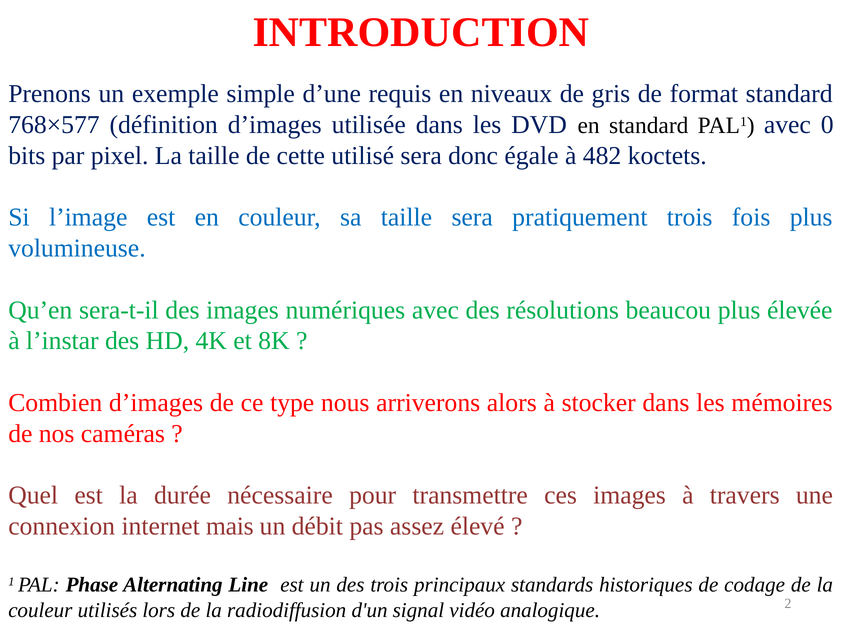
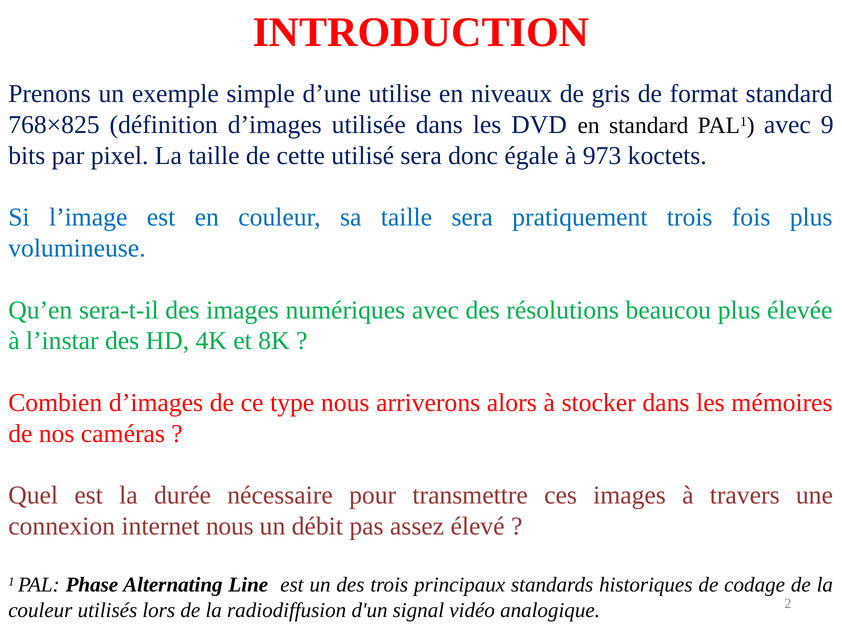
requis: requis -> utilise
768×577: 768×577 -> 768×825
0: 0 -> 9
482: 482 -> 973
internet mais: mais -> nous
